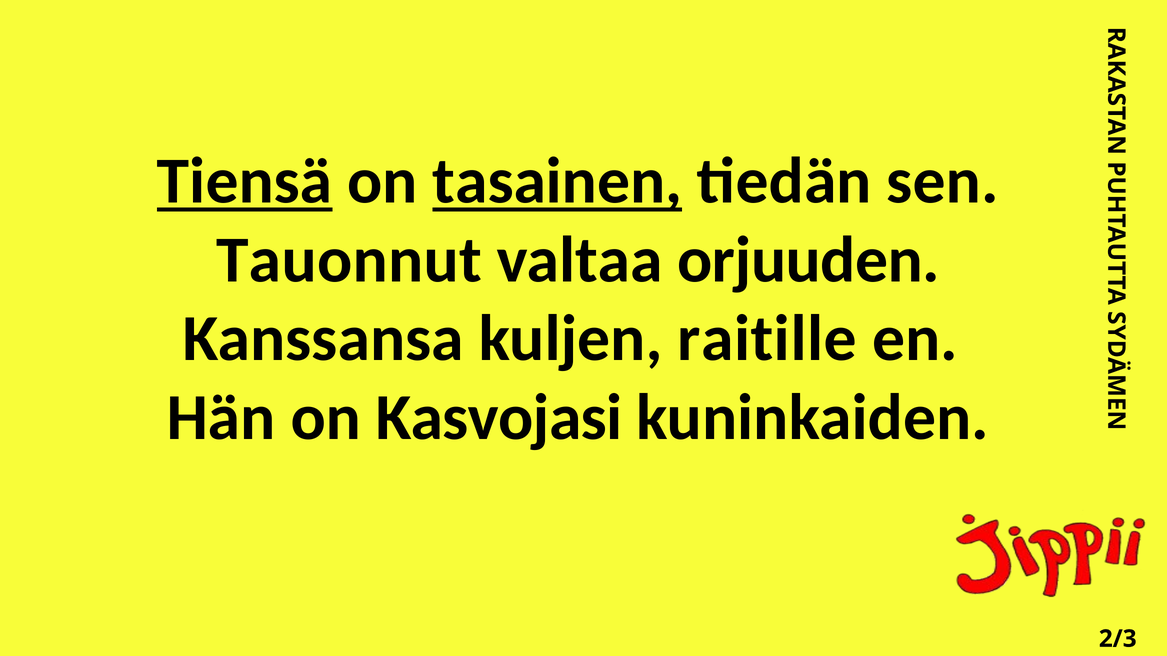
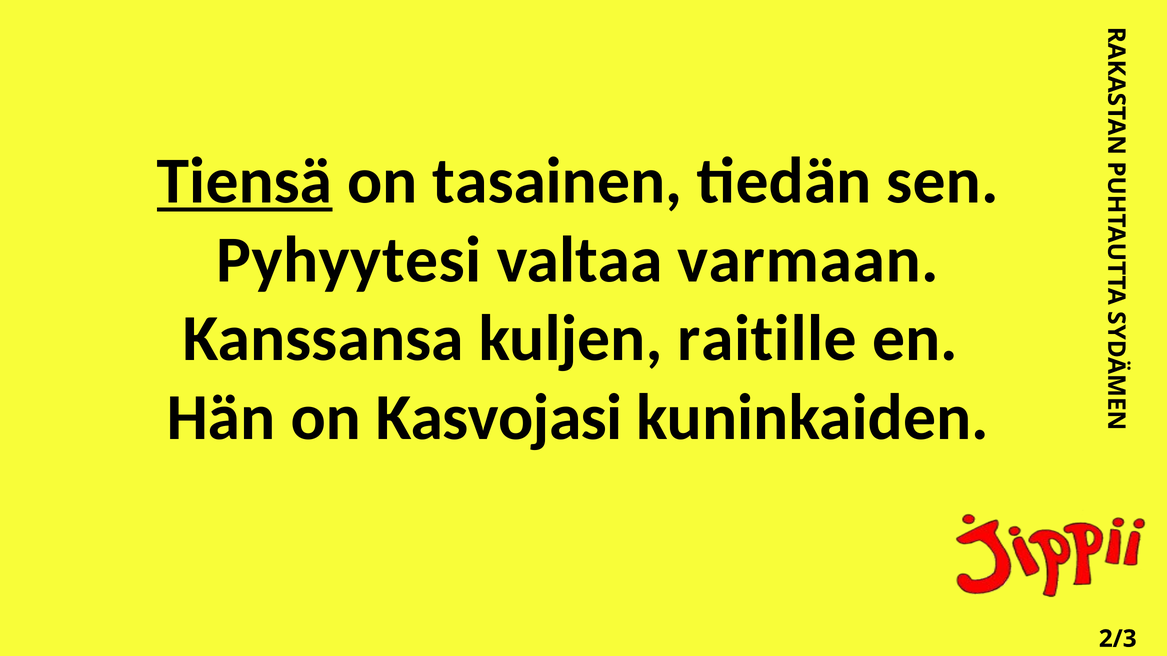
tasainen underline: present -> none
Tauonnut: Tauonnut -> Pyhyytesi
orjuuden: orjuuden -> varmaan
